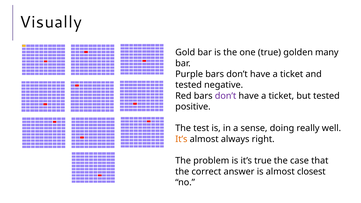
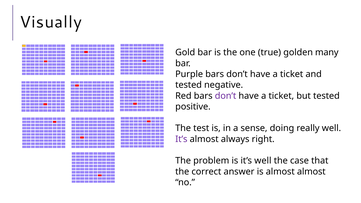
It’s at (181, 139) colour: orange -> purple
it’s true: true -> well
almost closest: closest -> almost
